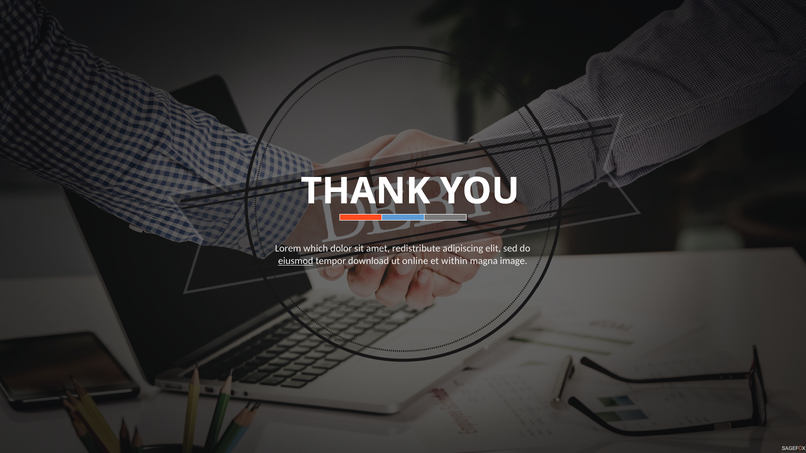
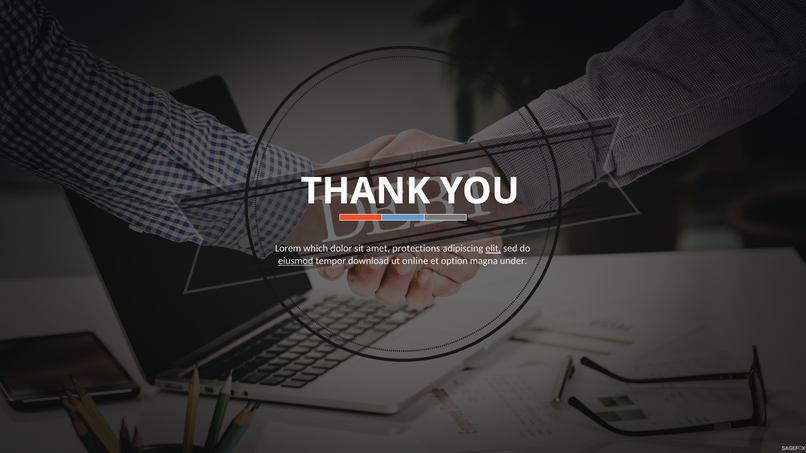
redistribute: redistribute -> protections
elit underline: none -> present
within: within -> option
image: image -> under
